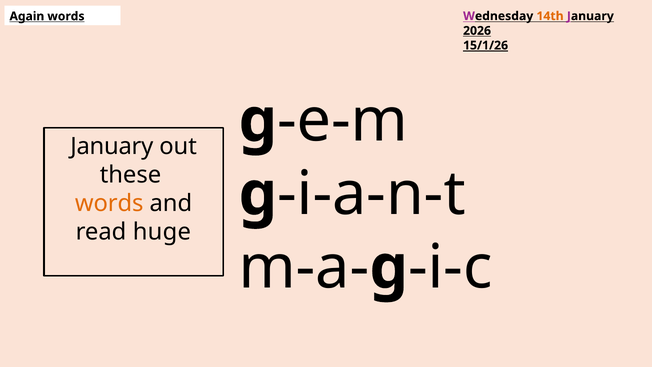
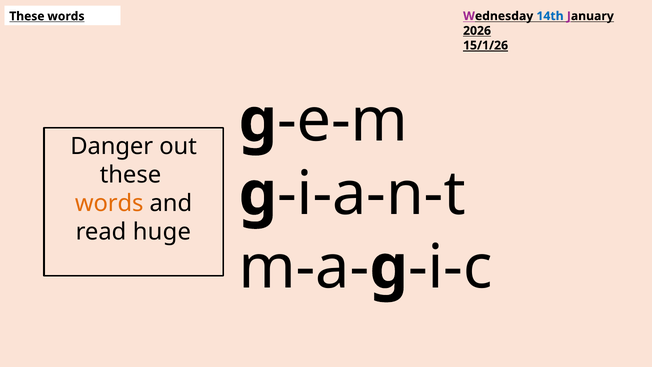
14th colour: orange -> blue
Again at (27, 16): Again -> These
January at (112, 146): January -> Danger
